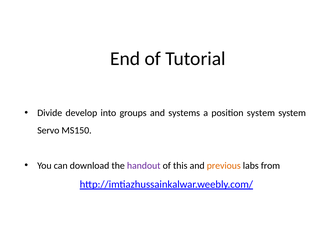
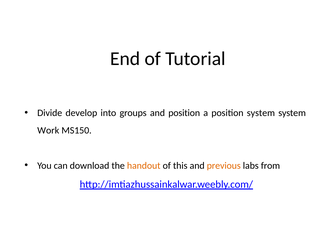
and systems: systems -> position
Servo: Servo -> Work
handout colour: purple -> orange
